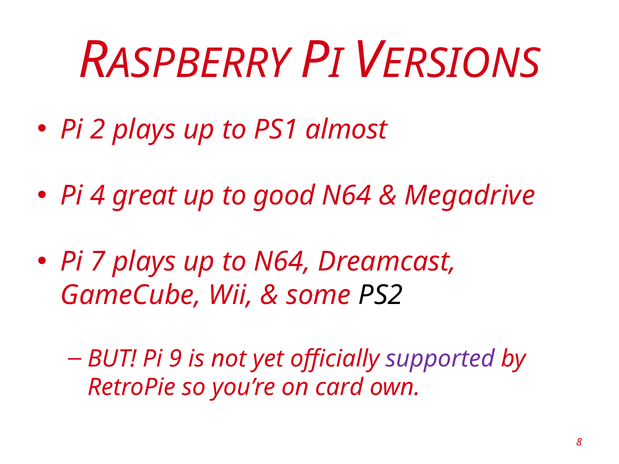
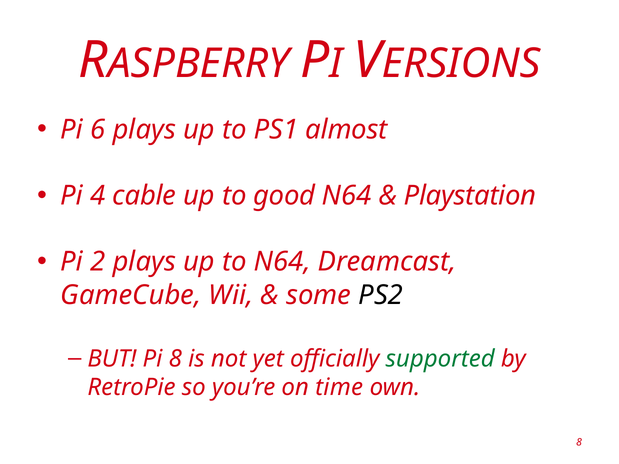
2: 2 -> 6
great: great -> cable
Megadrive: Megadrive -> Playstation
7: 7 -> 2
Pi 9: 9 -> 8
supported colour: purple -> green
card: card -> time
